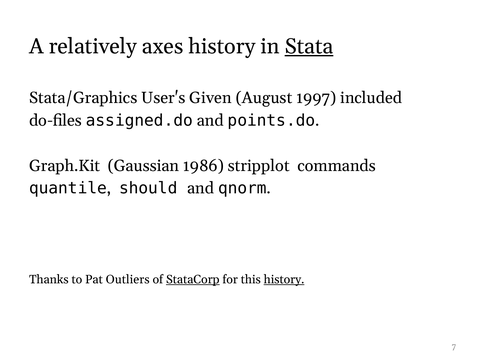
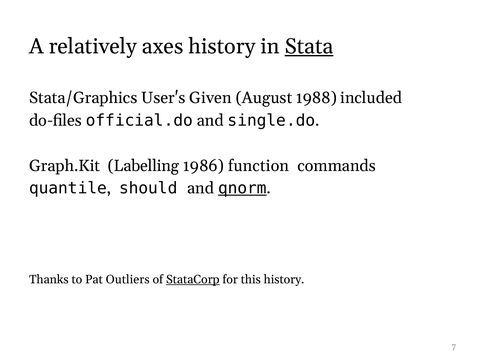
1997: 1997 -> 1988
assigned.do: assigned.do -> official.do
points.do: points.do -> single.do
Gaussian: Gaussian -> Labelling
stripplot: stripplot -> function
qnorm underline: none -> present
history at (284, 280) underline: present -> none
